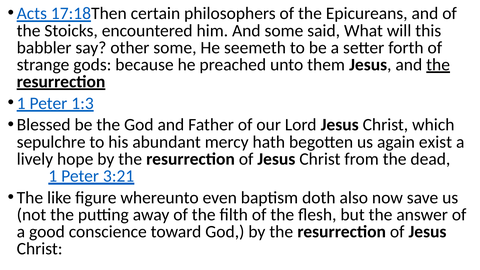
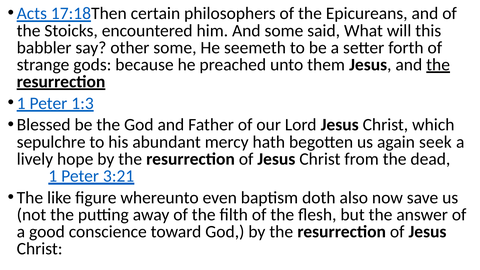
exist: exist -> seek
